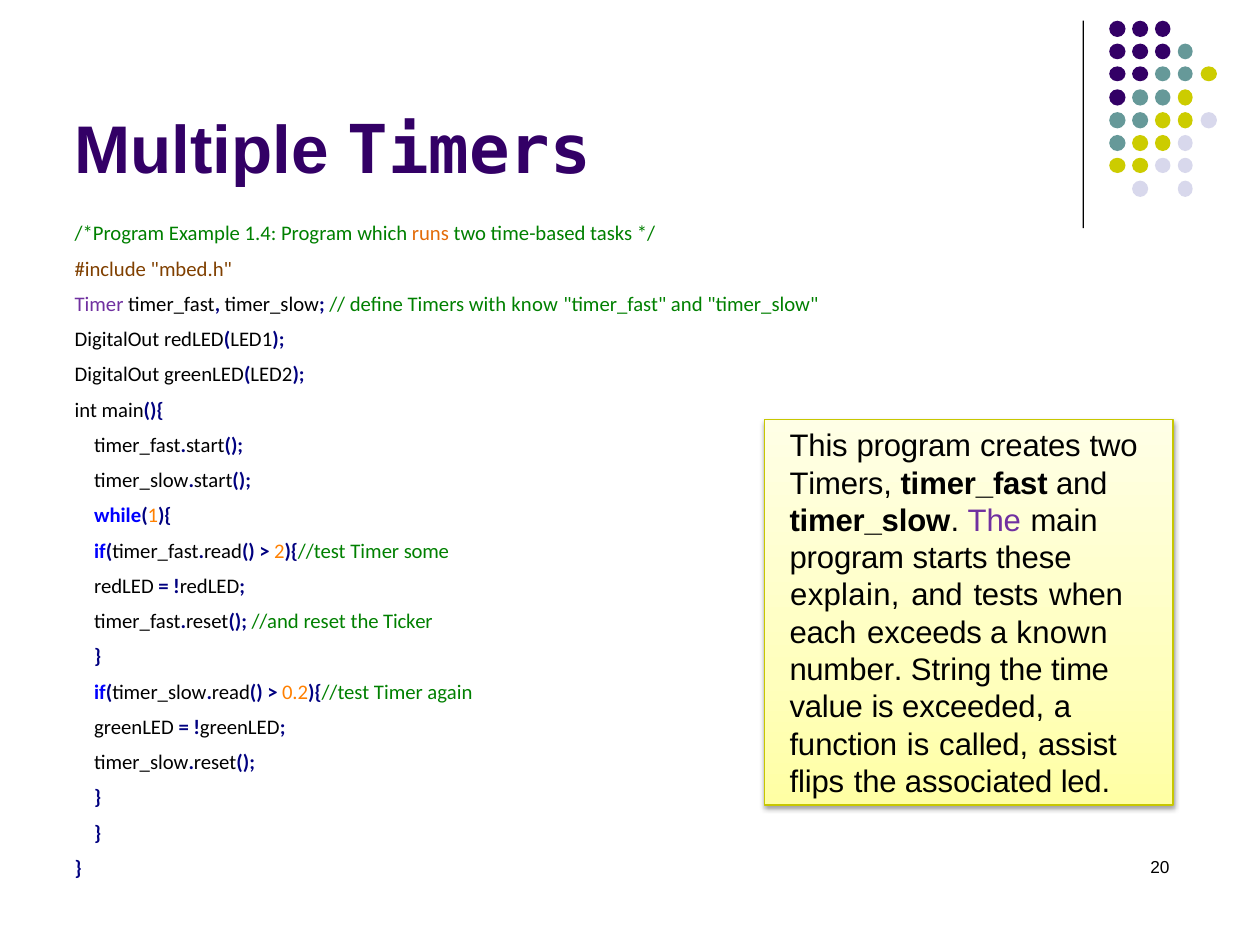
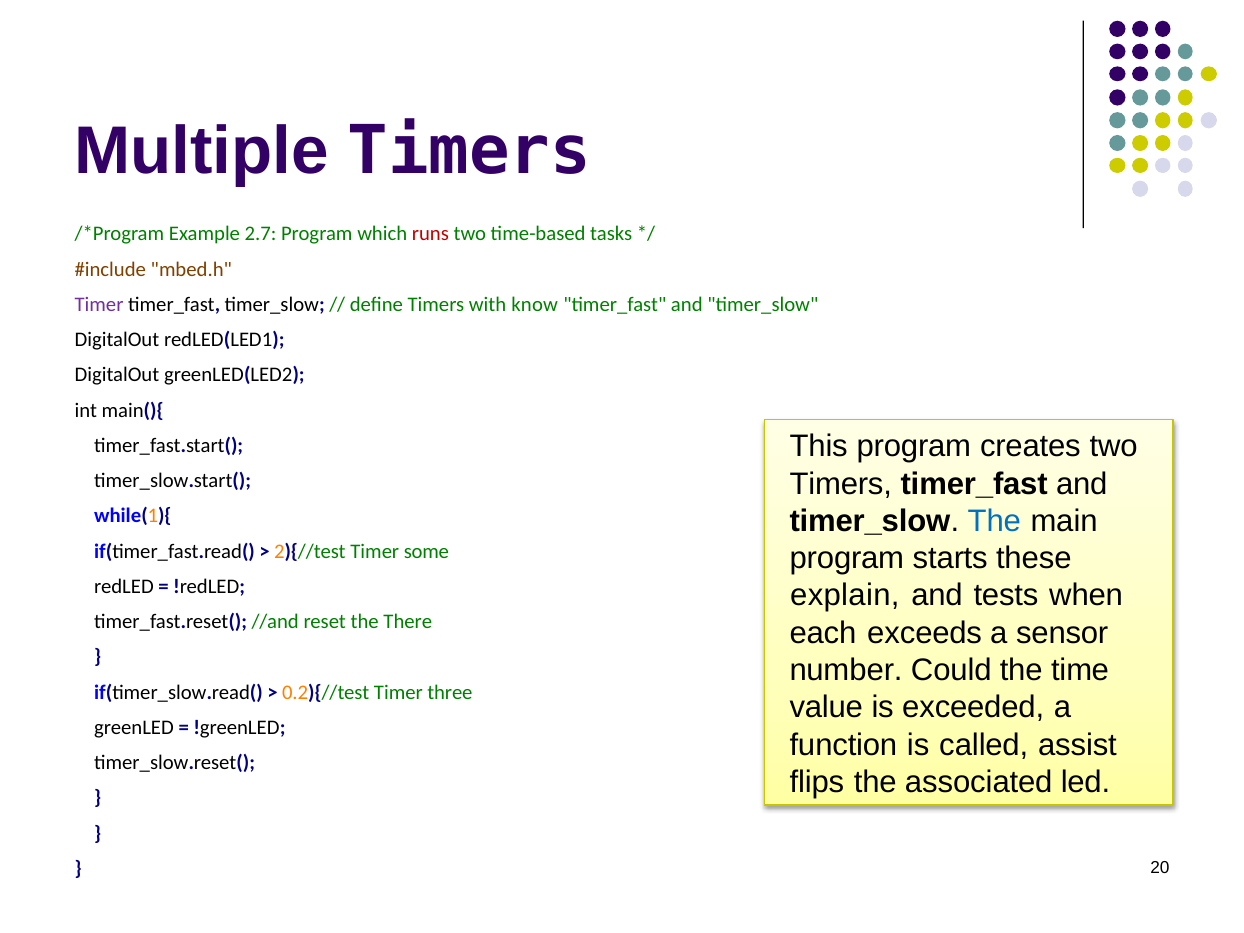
1.4: 1.4 -> 2.7
runs colour: orange -> red
The at (994, 521) colour: purple -> blue
Ticker: Ticker -> There
known: known -> sensor
String: String -> Could
again: again -> three
